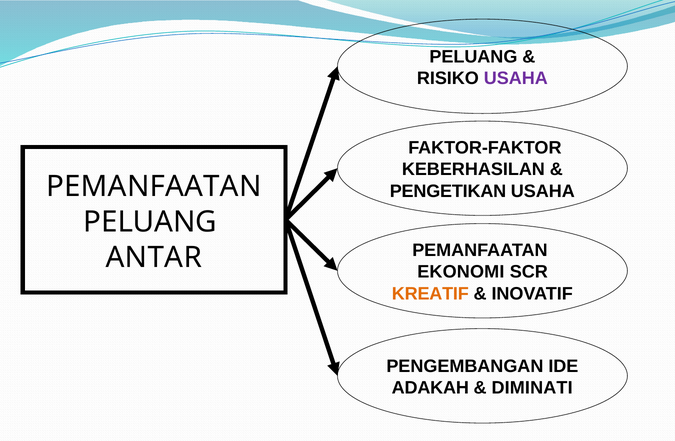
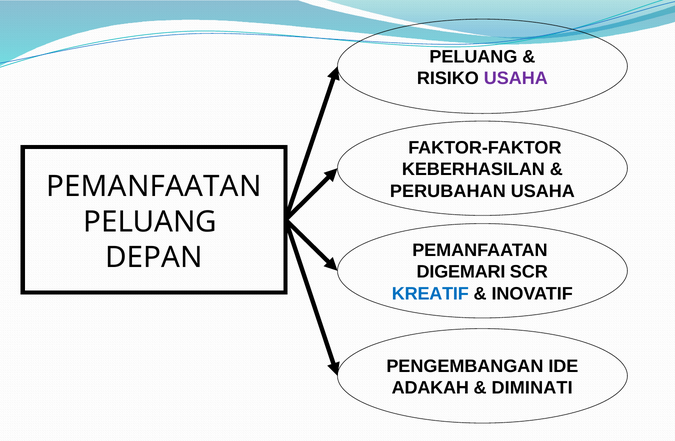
PENGETIKAN: PENGETIKAN -> PERUBAHAN
ANTAR: ANTAR -> DEPAN
EKONOMI: EKONOMI -> DIGEMARI
KREATIF colour: orange -> blue
